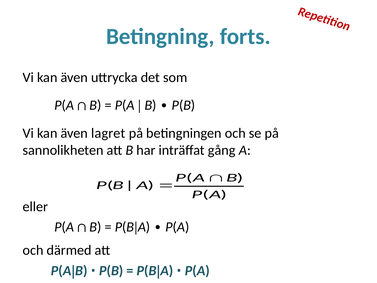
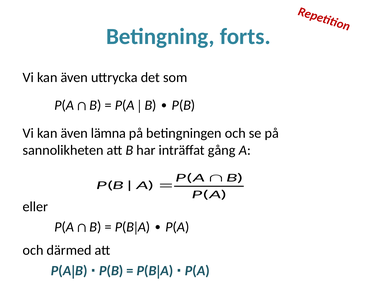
lagret: lagret -> lämna
